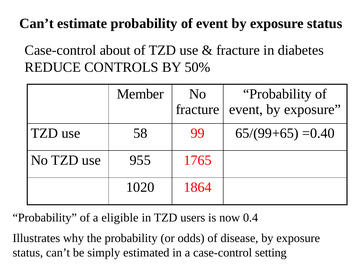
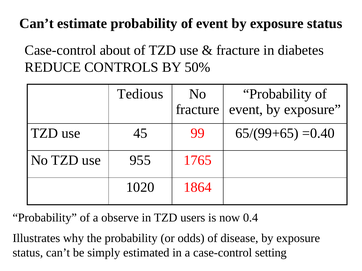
Member: Member -> Tedious
58: 58 -> 45
eligible: eligible -> observe
